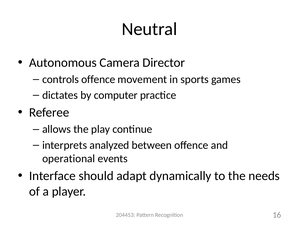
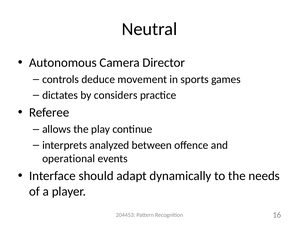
controls offence: offence -> deduce
computer: computer -> considers
